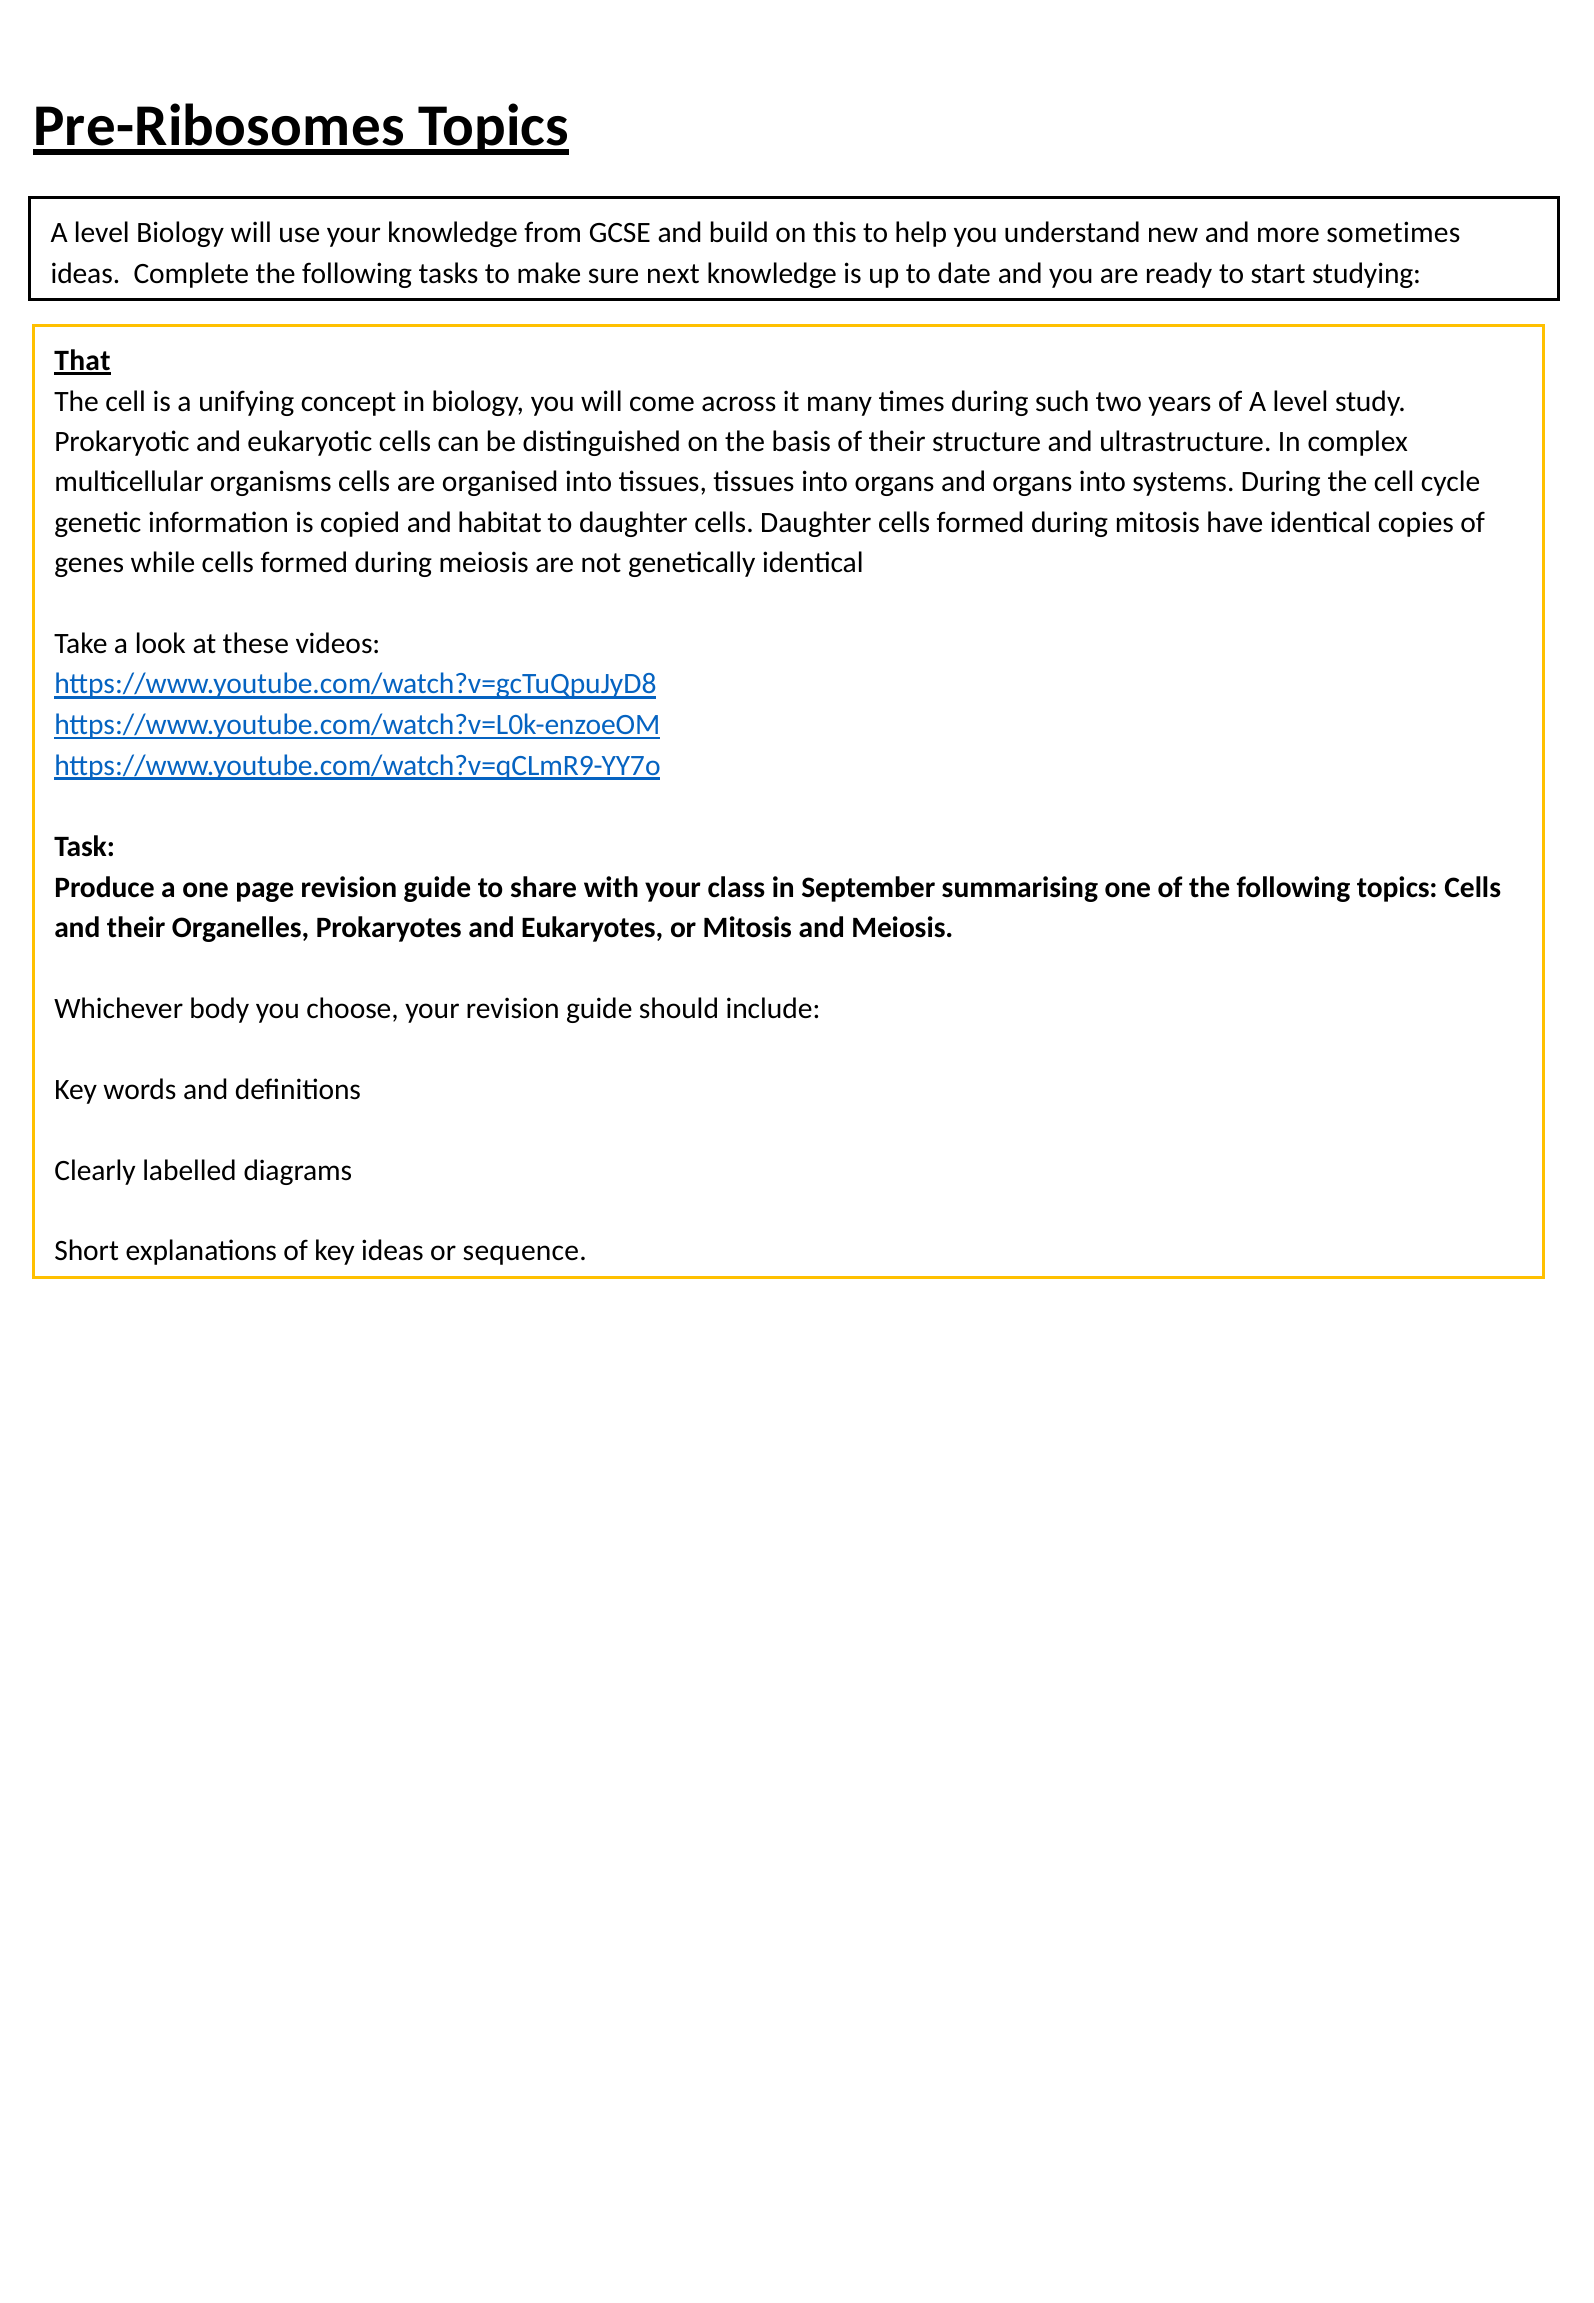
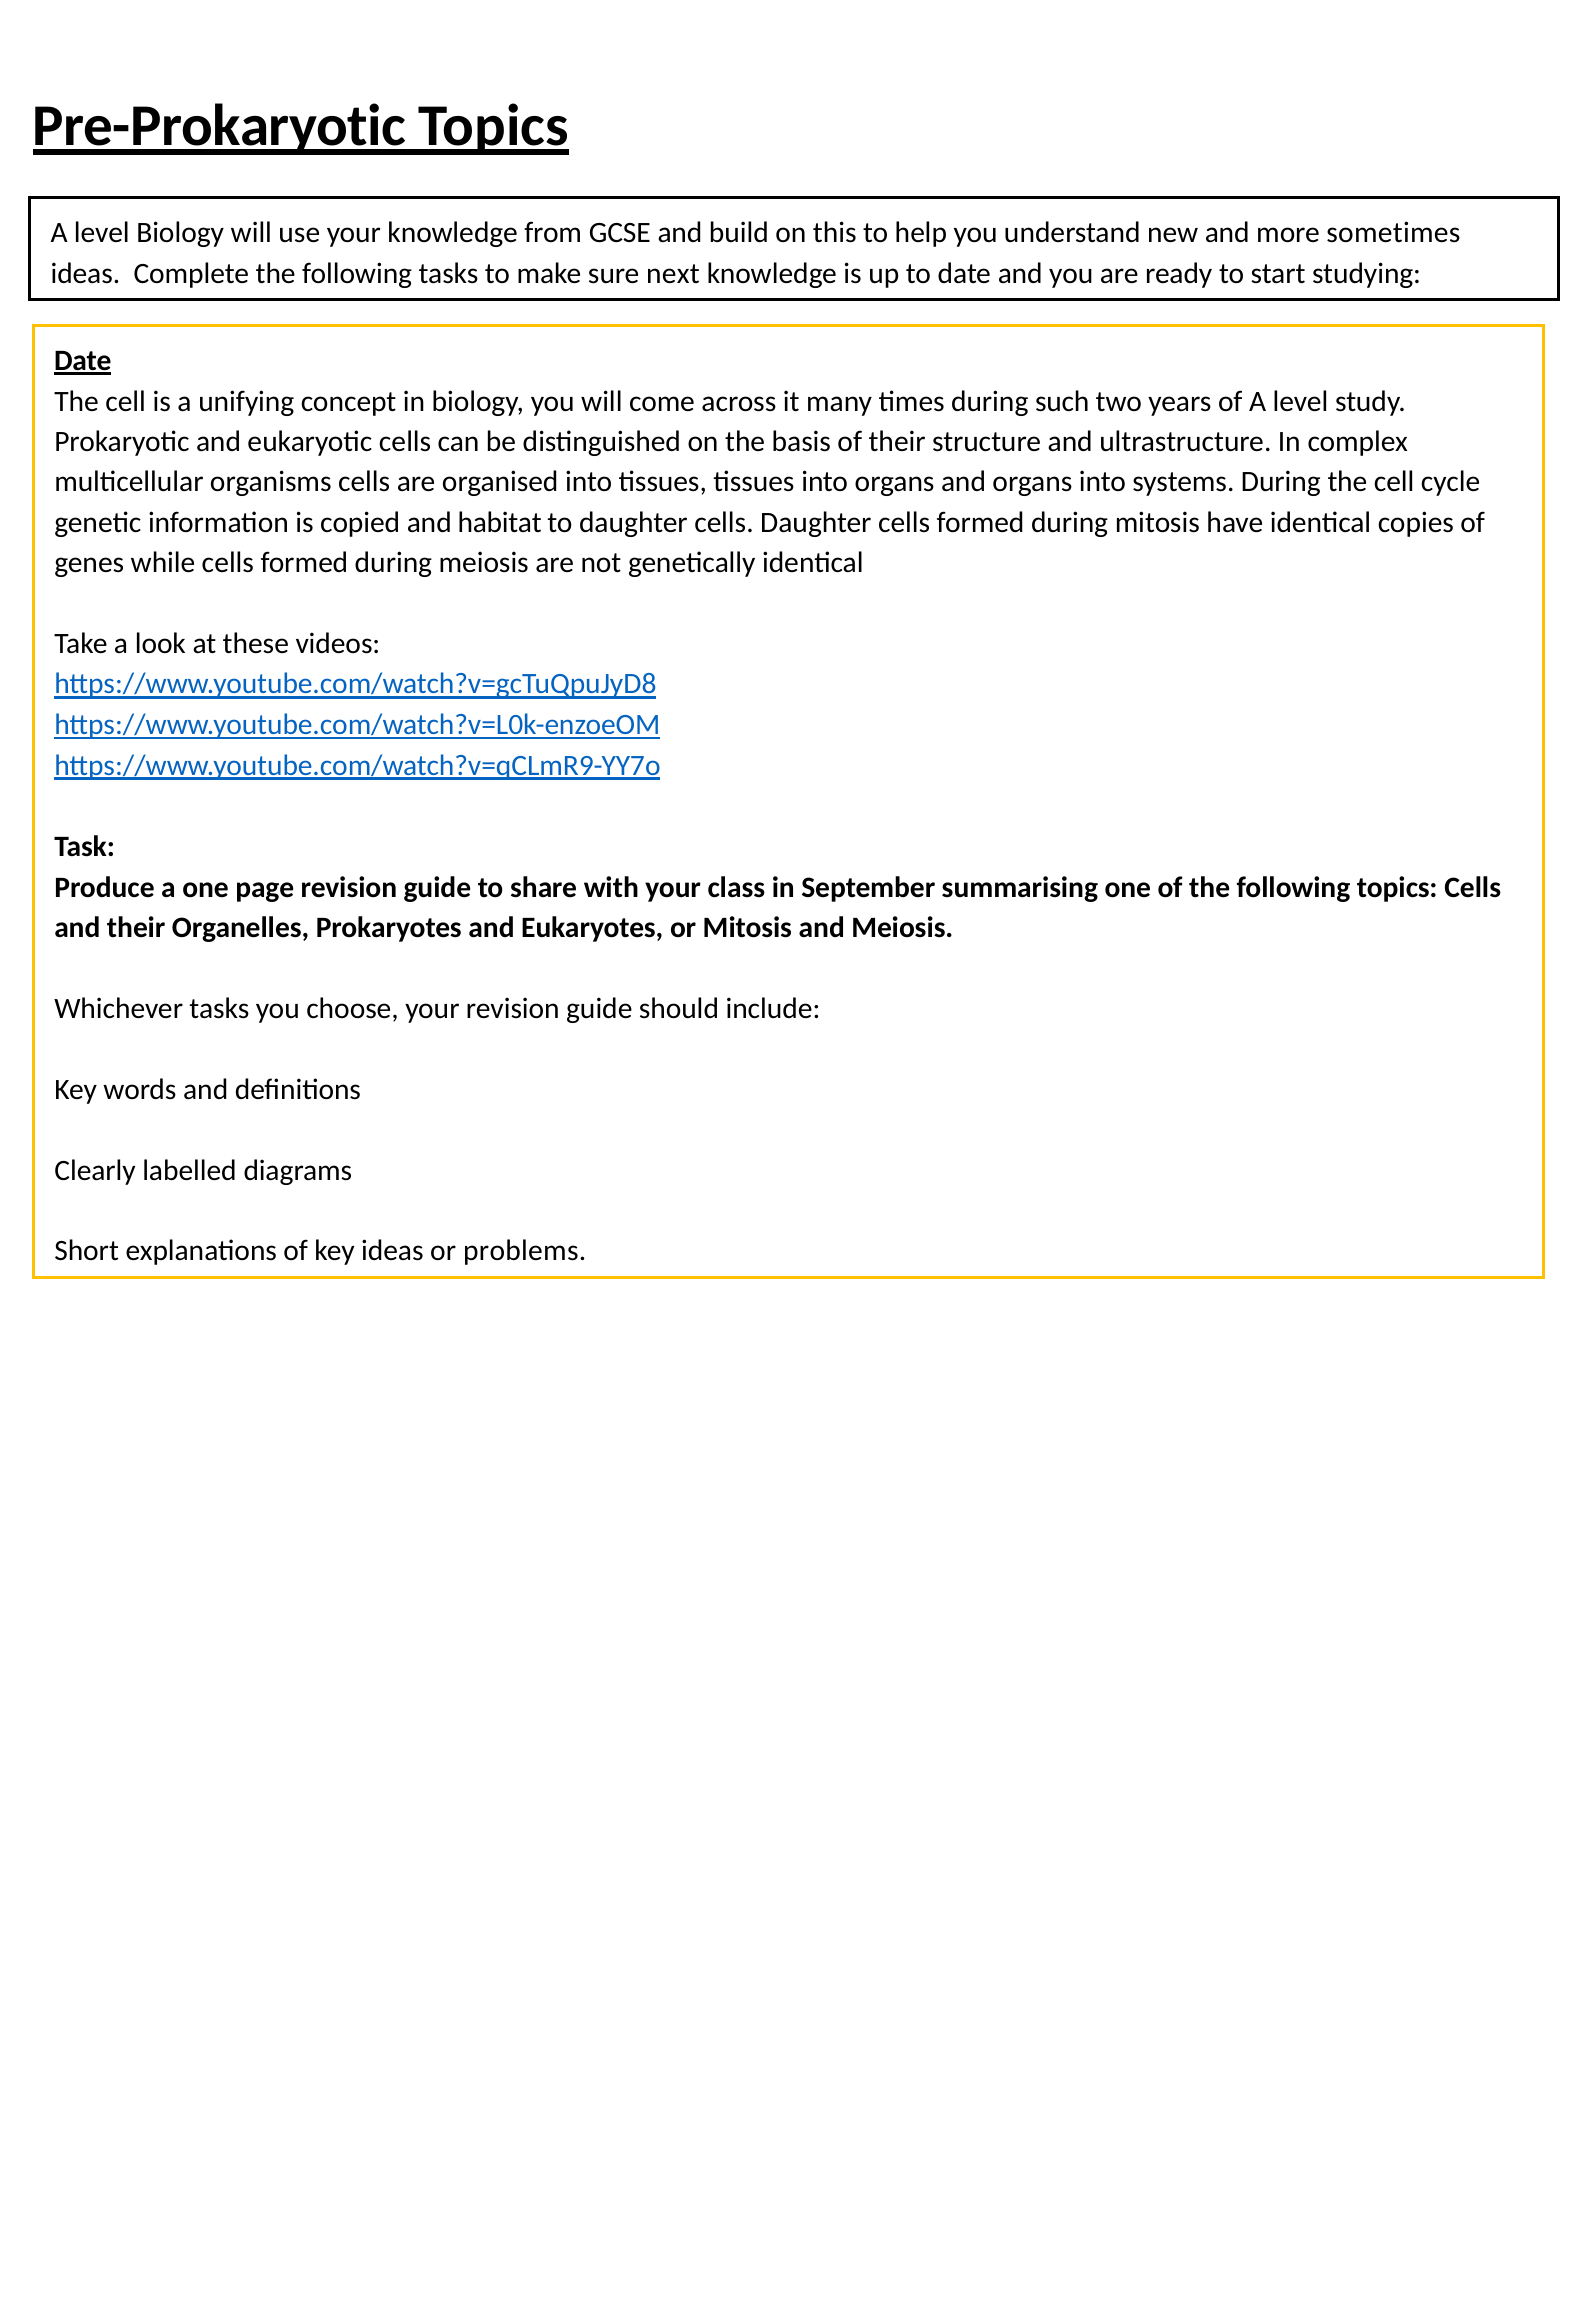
Pre-Ribosomes: Pre-Ribosomes -> Pre-Prokaryotic
That at (82, 361): That -> Date
Whichever body: body -> tasks
sequence: sequence -> problems
